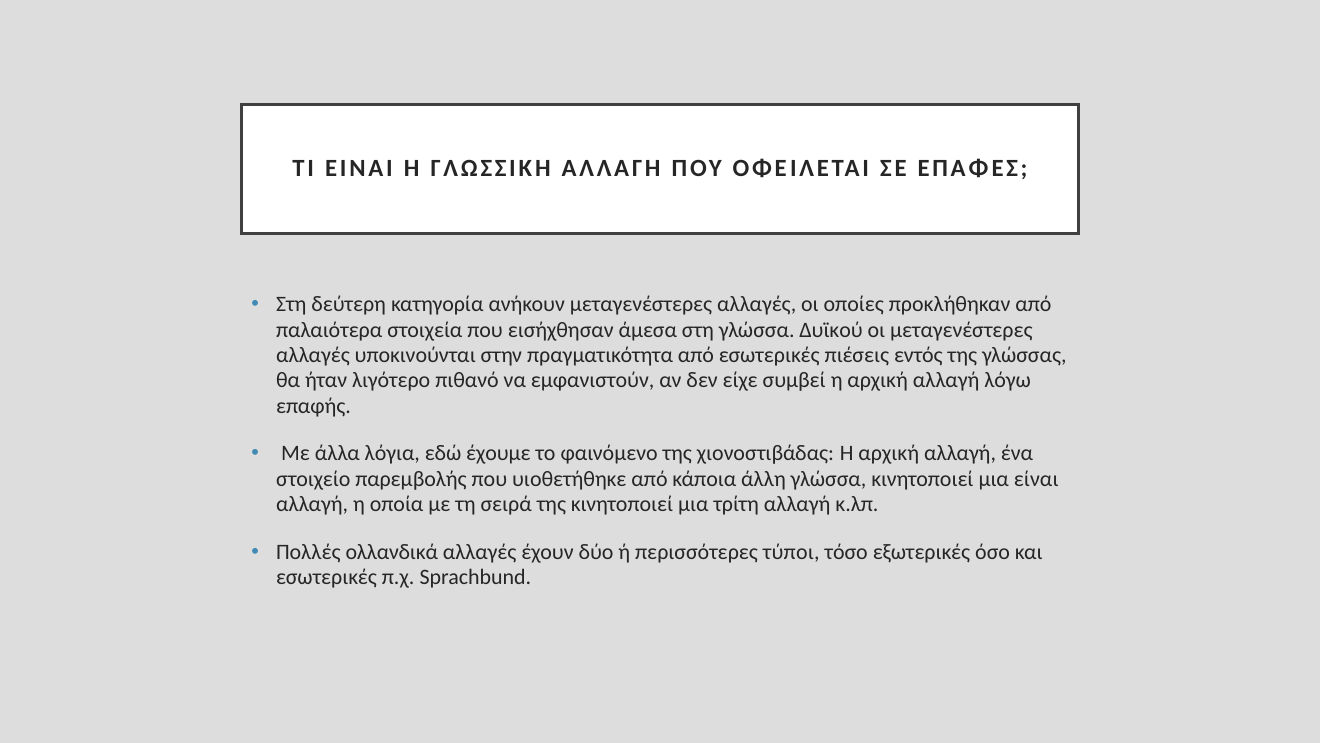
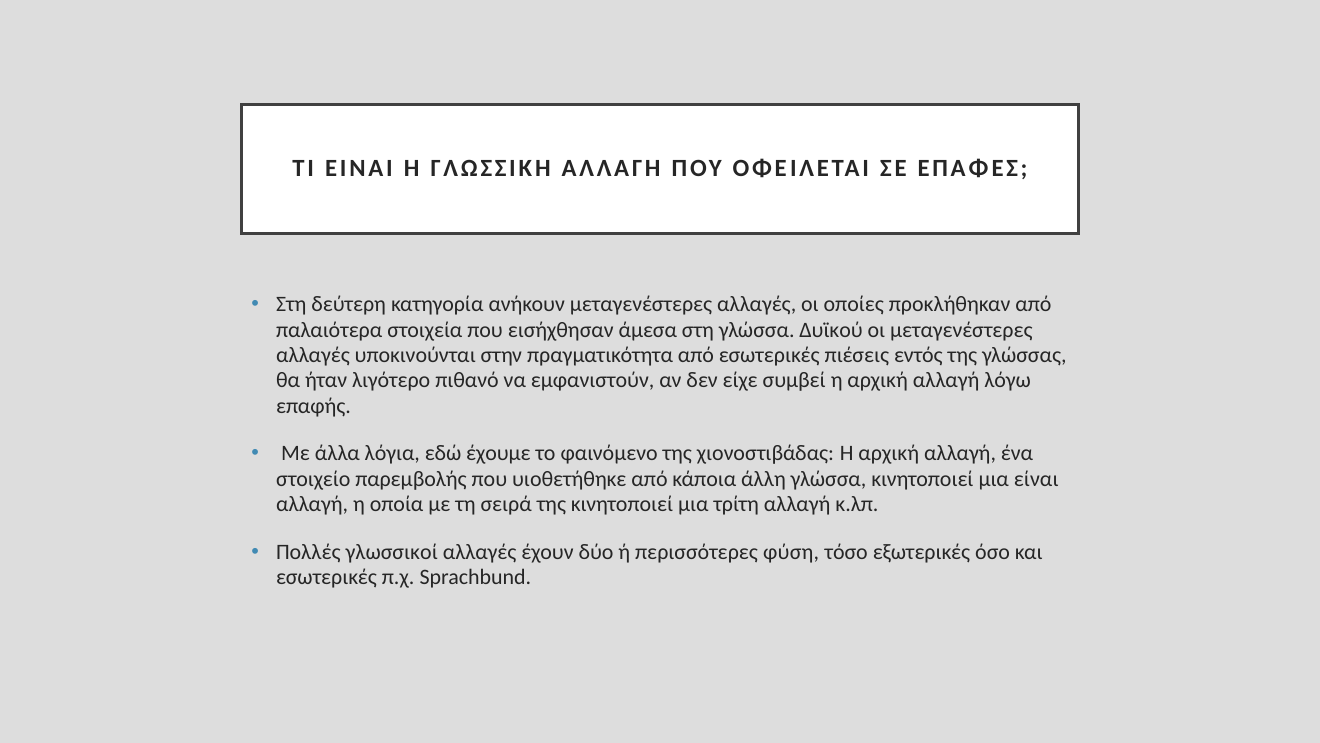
ολλανδικά: ολλανδικά -> γλωσσικοί
τύποι: τύποι -> φύση
